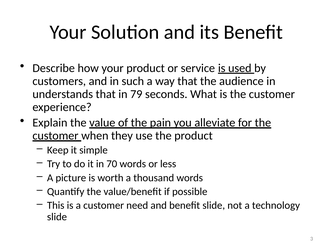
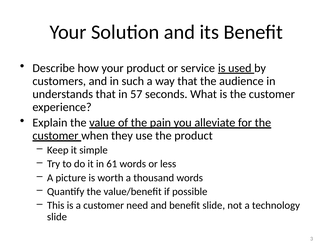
79: 79 -> 57
70: 70 -> 61
